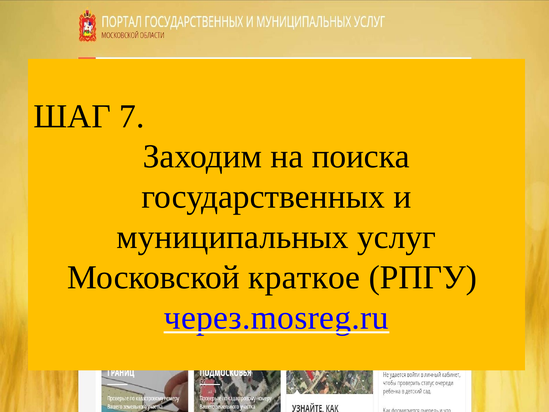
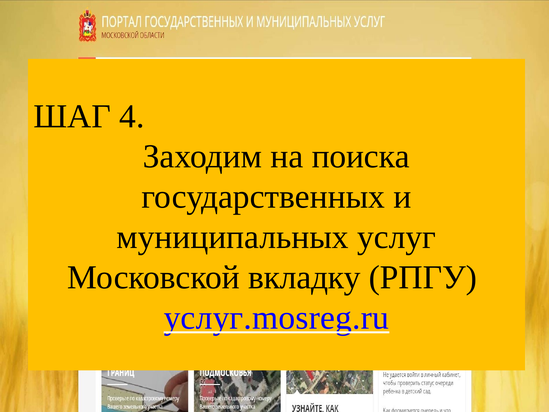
7: 7 -> 4
краткое: краткое -> вкладку
через.mosreg.ru: через.mosreg.ru -> услуг.mosreg.ru
